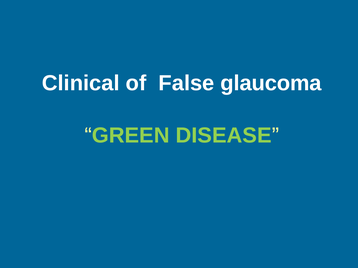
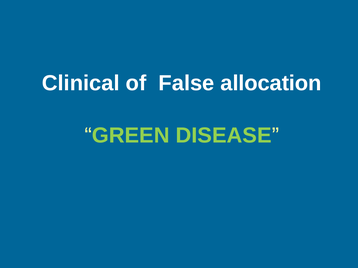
glaucoma: glaucoma -> allocation
